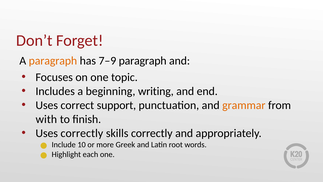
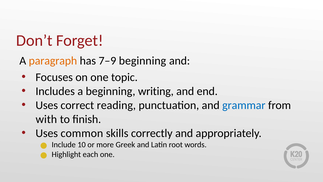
7–9 paragraph: paragraph -> beginning
support: support -> reading
grammar colour: orange -> blue
Uses correctly: correctly -> common
